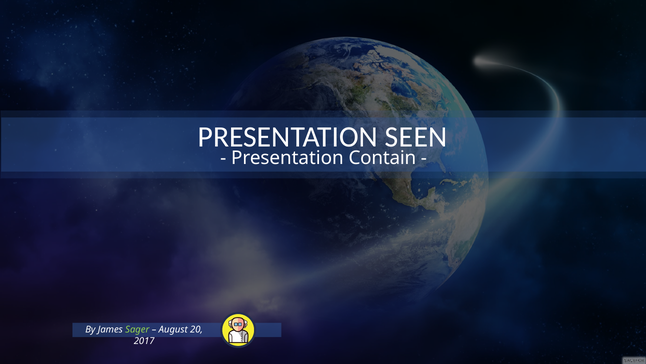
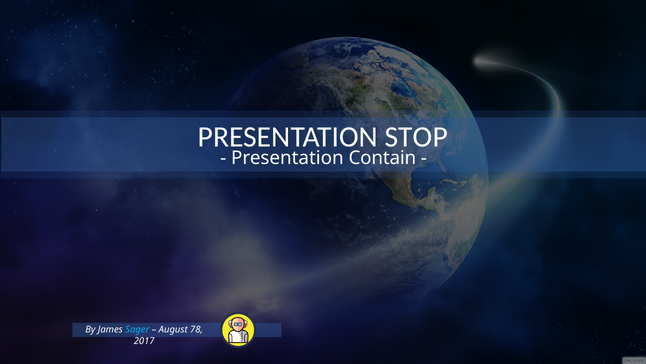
SEEN: SEEN -> STOP
Sager colour: light green -> light blue
20: 20 -> 78
